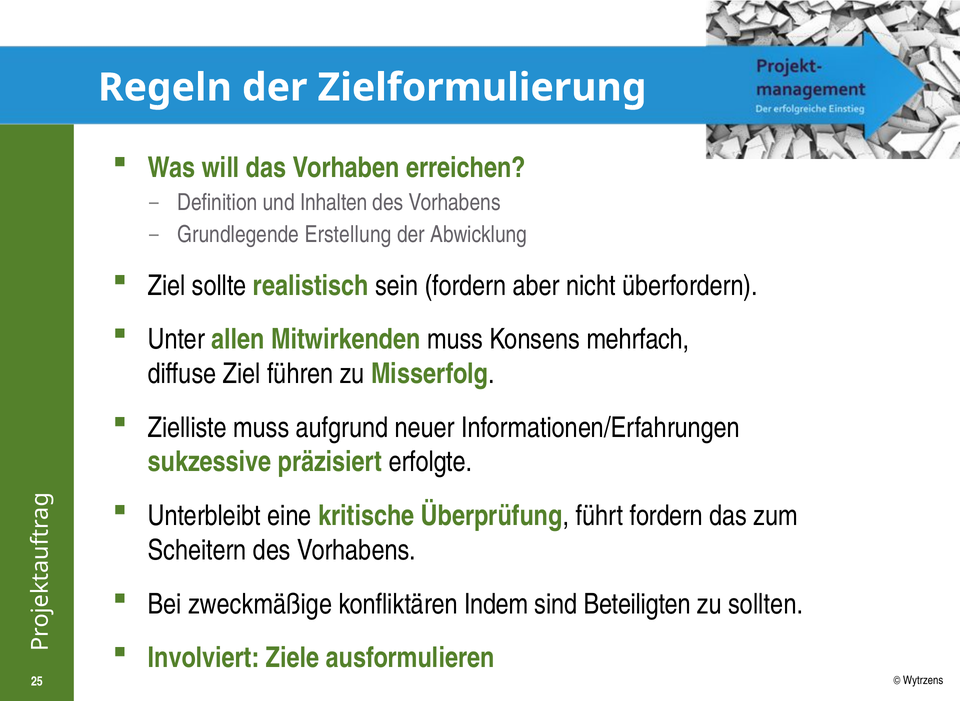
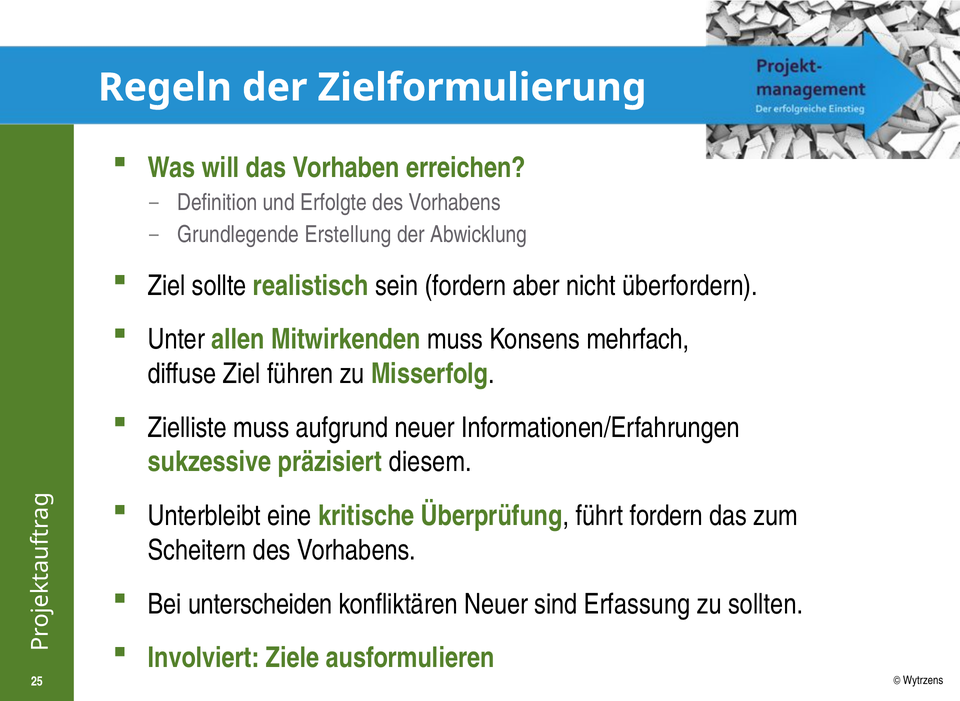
Inhalten: Inhalten -> Erfolgte
erfolgte: erfolgte -> diesem
zweckmäßige: zweckmäßige -> unterscheiden
konfliktären Indem: Indem -> Neuer
Beteiligten: Beteiligten -> Erfassung
